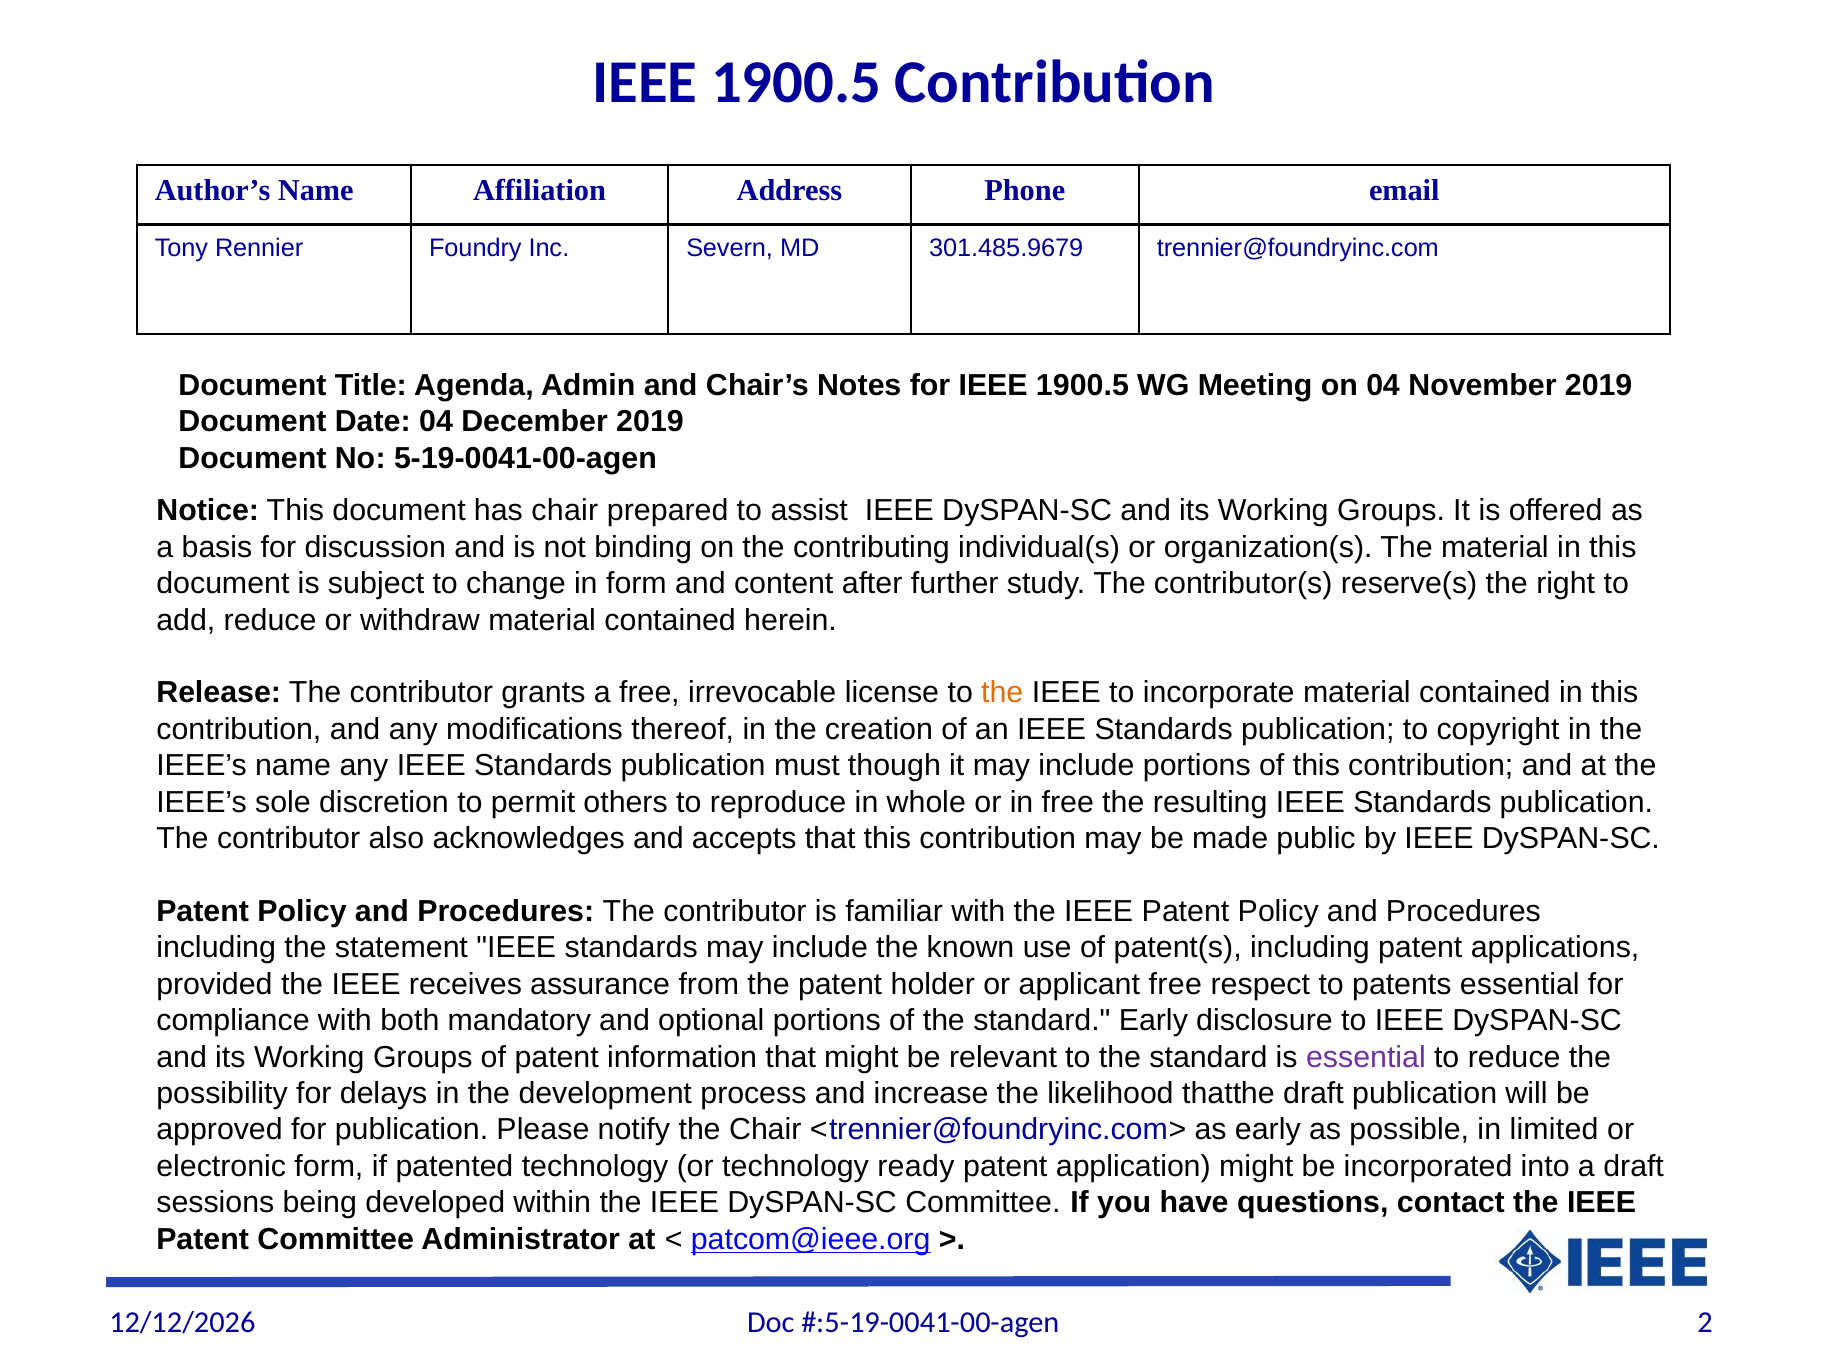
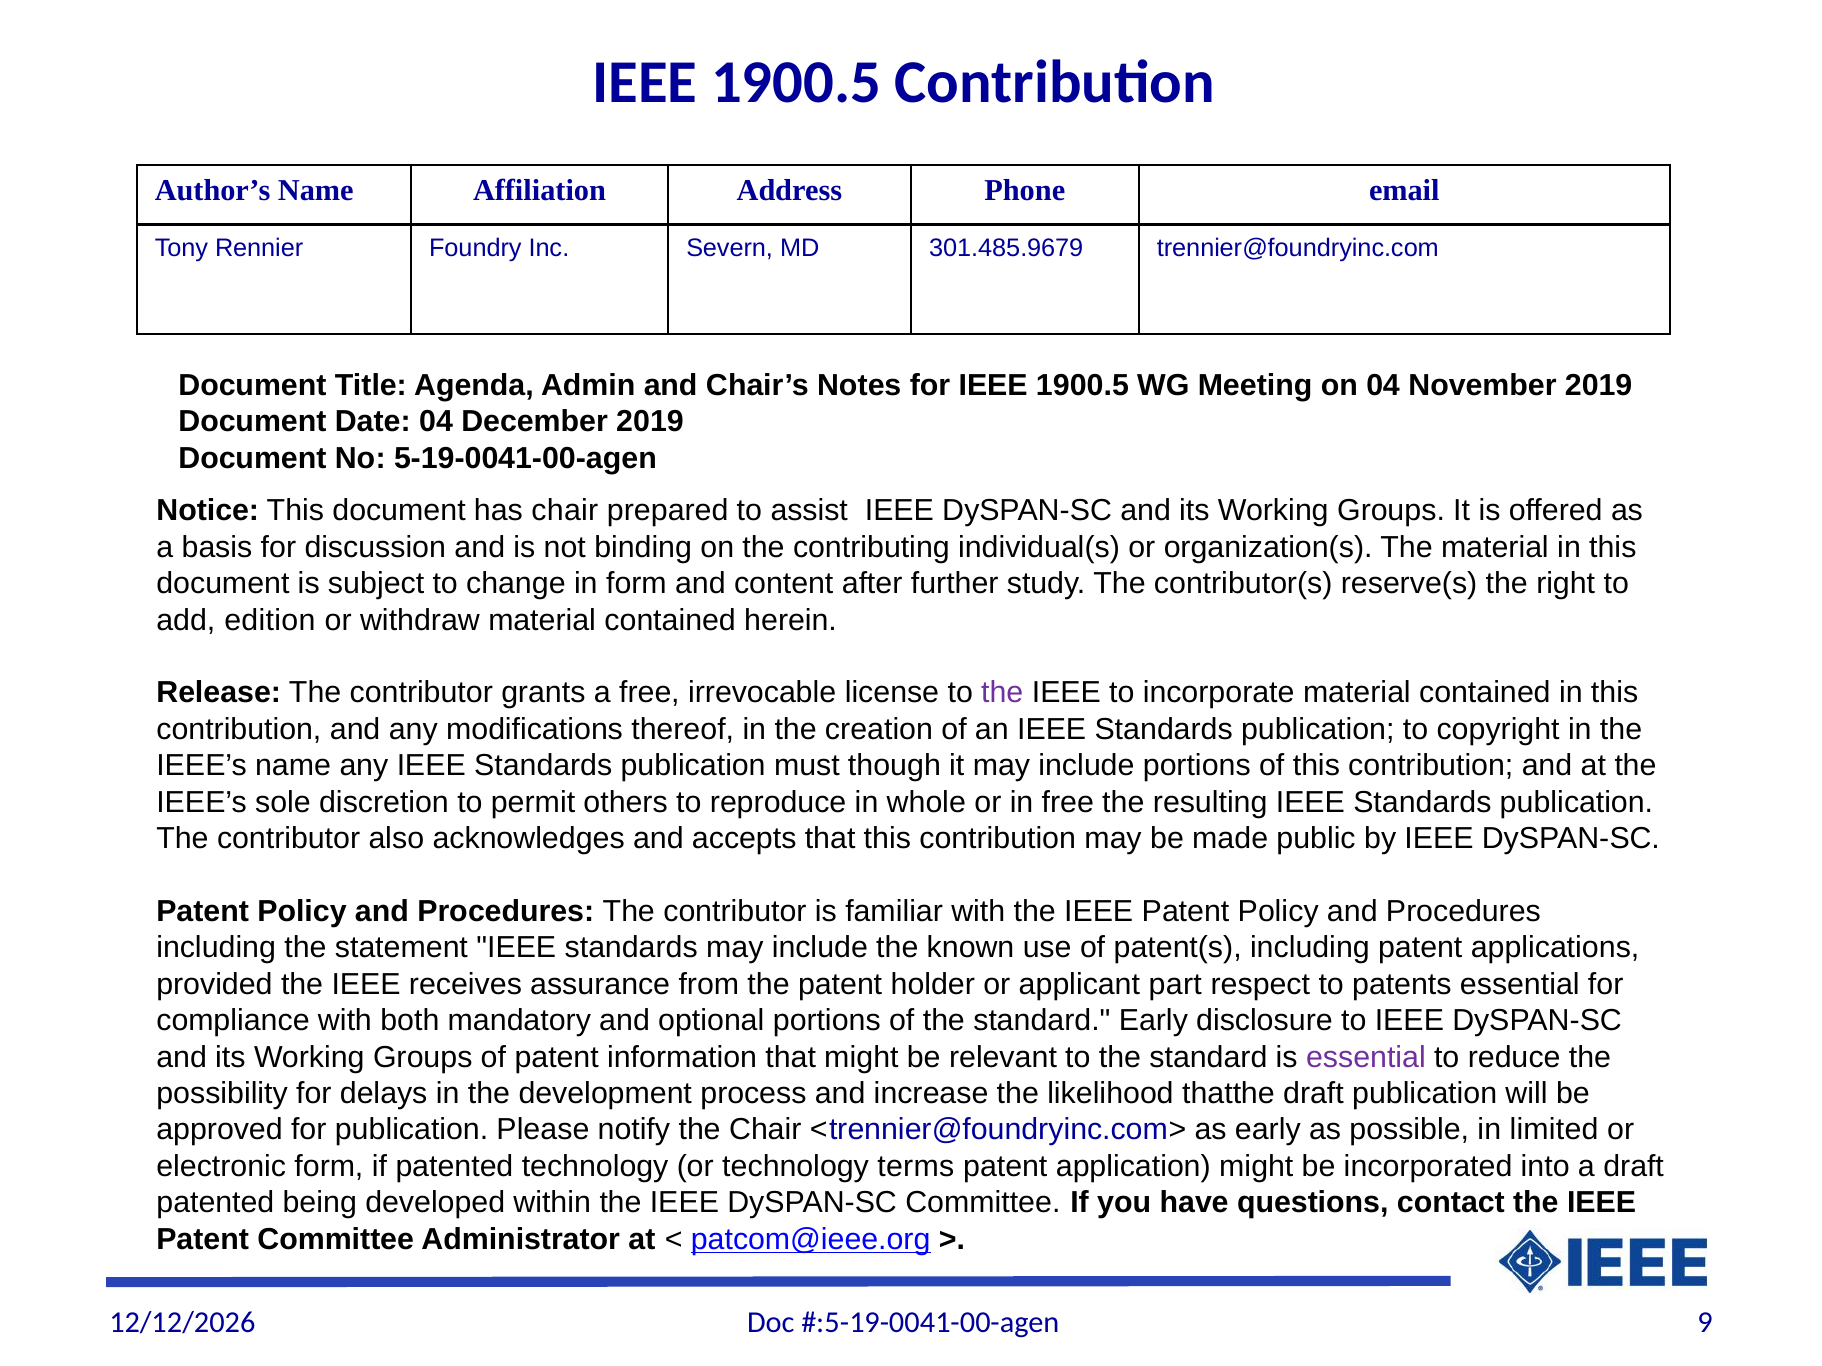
add reduce: reduce -> edition
the at (1002, 693) colour: orange -> purple
applicant free: free -> part
ready: ready -> terms
sessions at (215, 1203): sessions -> patented
2: 2 -> 9
